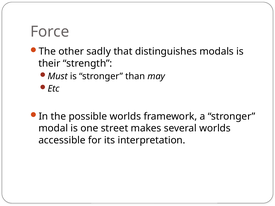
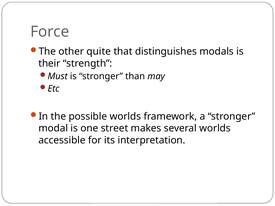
sadly: sadly -> quite
